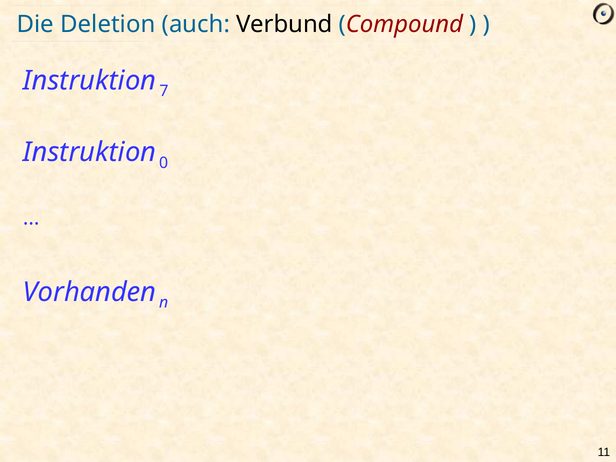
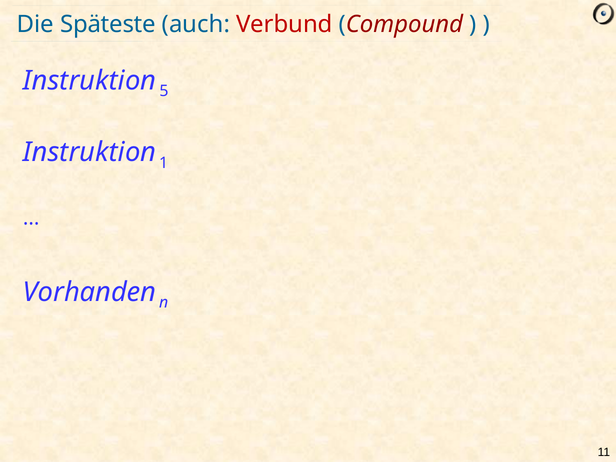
Deletion: Deletion -> Späteste
Verbund colour: black -> red
7: 7 -> 5
0: 0 -> 1
